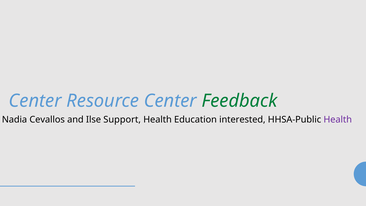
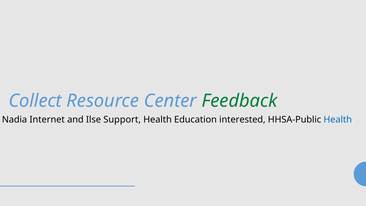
Center at (35, 101): Center -> Collect
Cevallos: Cevallos -> Internet
Health at (338, 120) colour: purple -> blue
